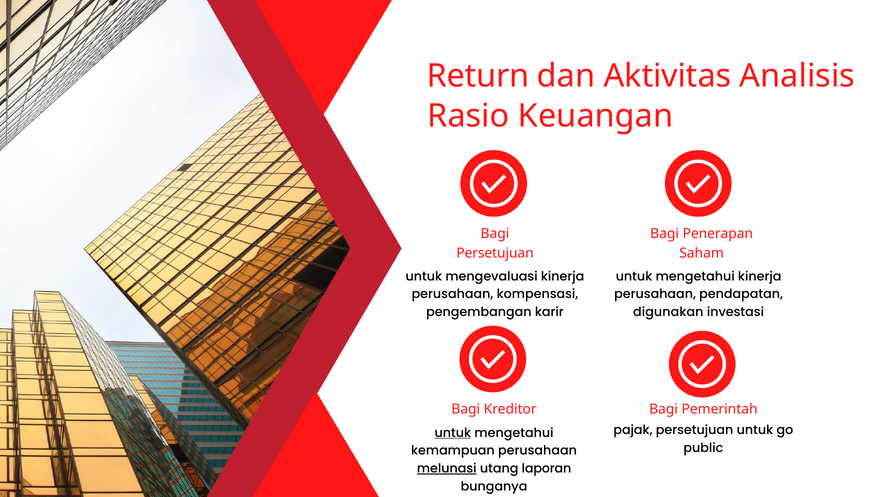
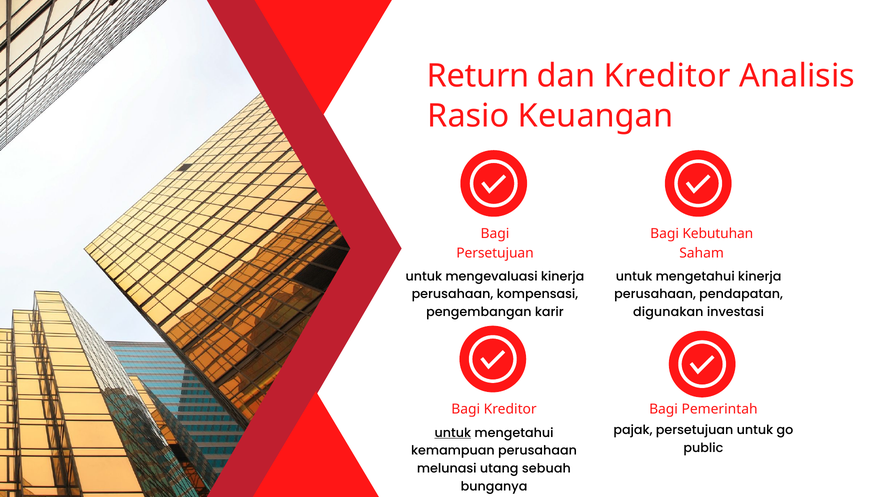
dan Aktivitas: Aktivitas -> Kreditor
Penerapan: Penerapan -> Kebutuhan
melunasi underline: present -> none
laporan: laporan -> sebuah
